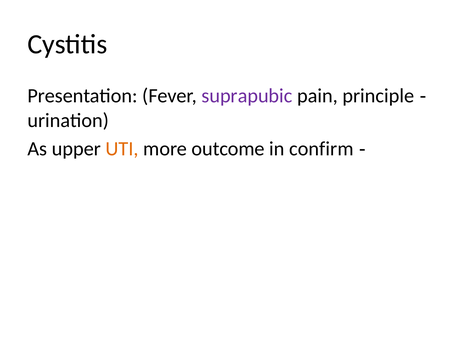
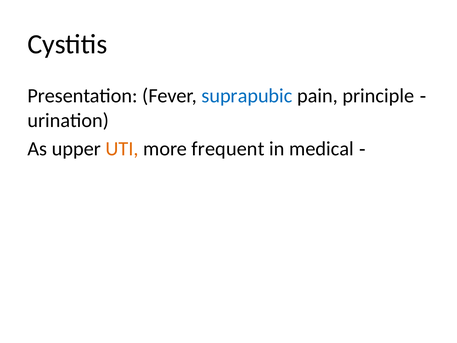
suprapubic colour: purple -> blue
outcome: outcome -> frequent
confirm: confirm -> medical
